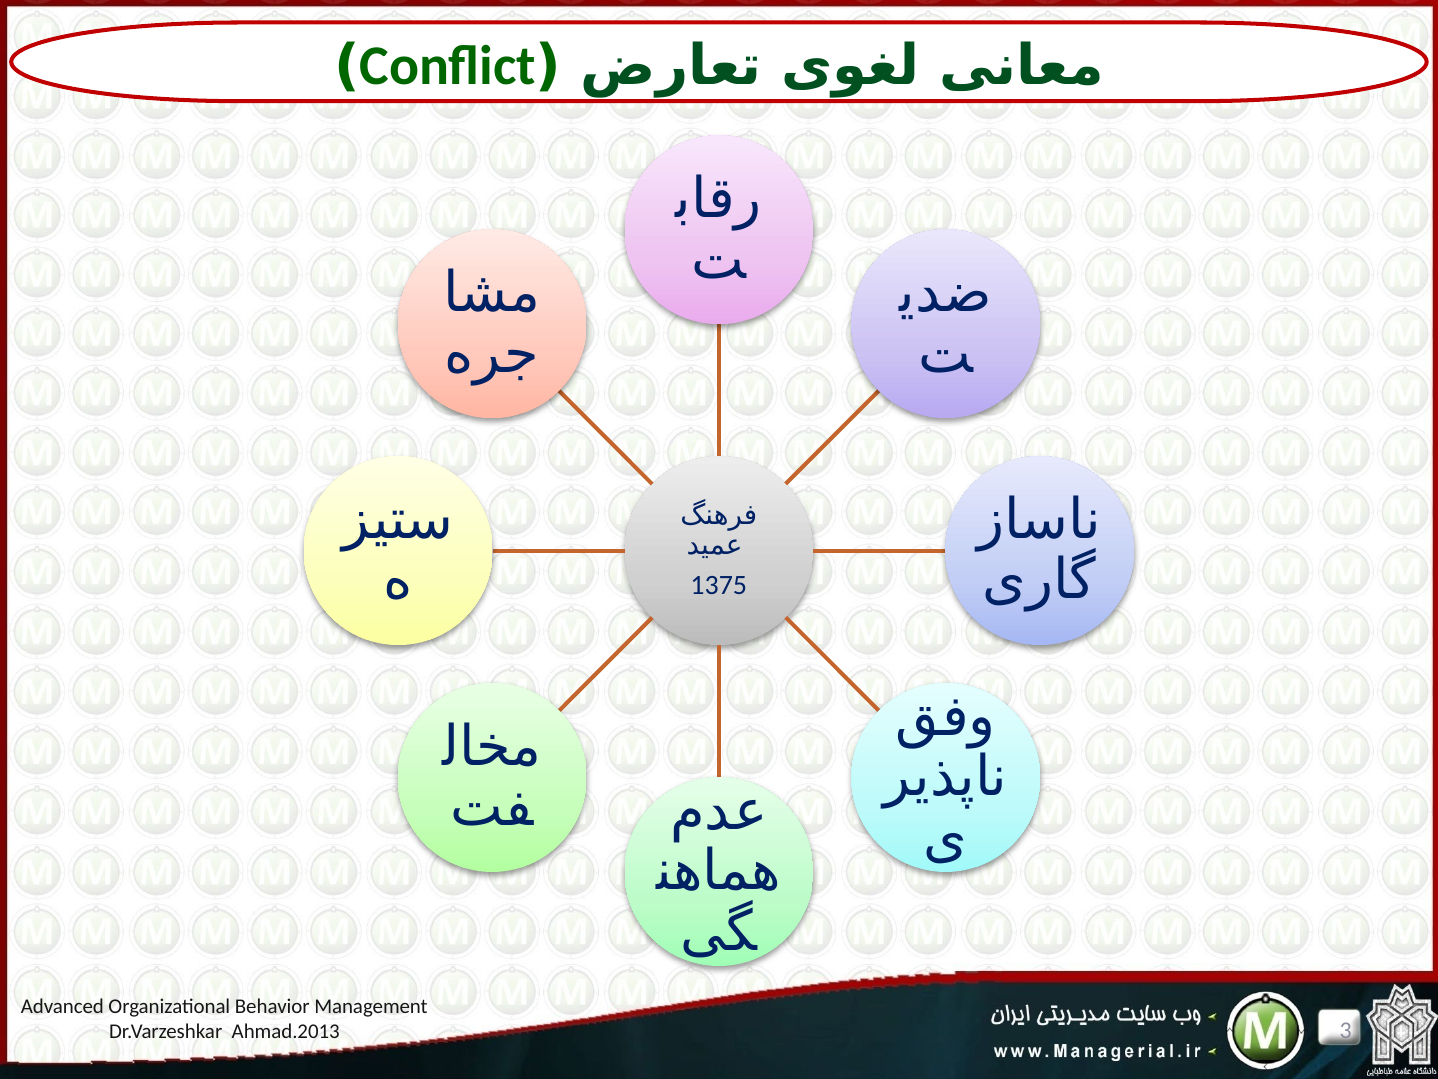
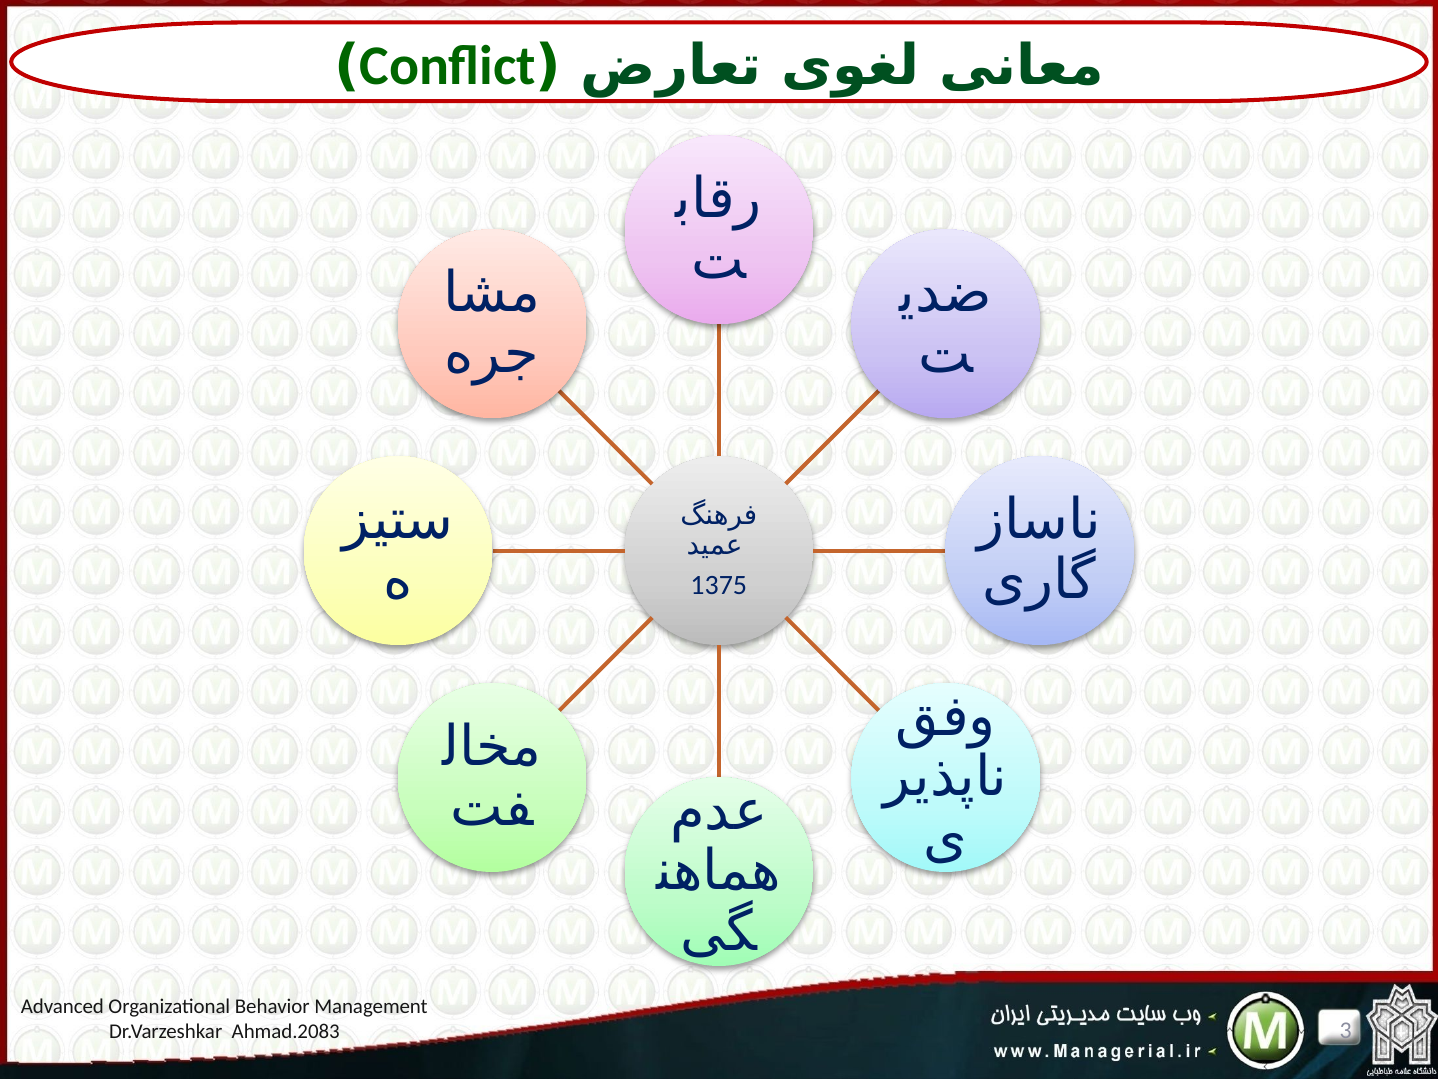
Ahmad.2013: Ahmad.2013 -> Ahmad.2083
